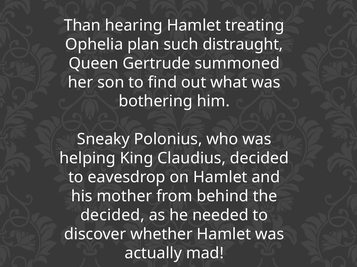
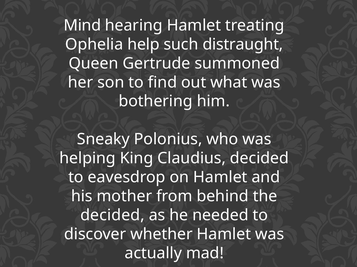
Than: Than -> Mind
plan: plan -> help
